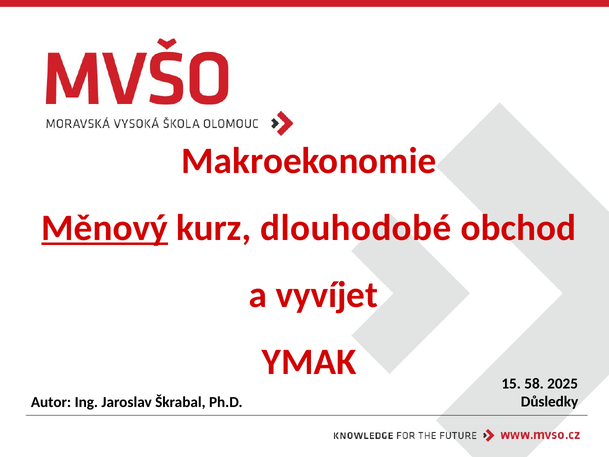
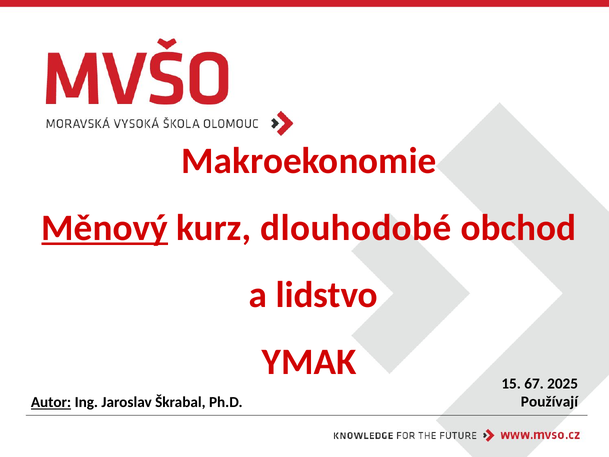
vyvíjet: vyvíjet -> lidstvo
58: 58 -> 67
Důsledky: Důsledky -> Používají
Autor underline: none -> present
